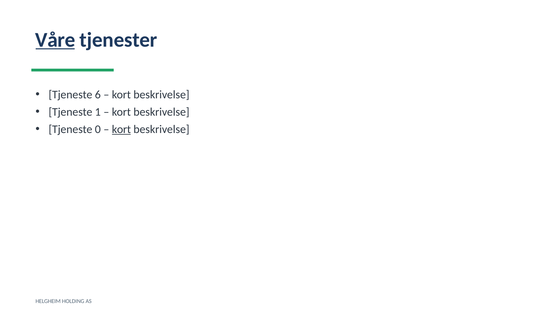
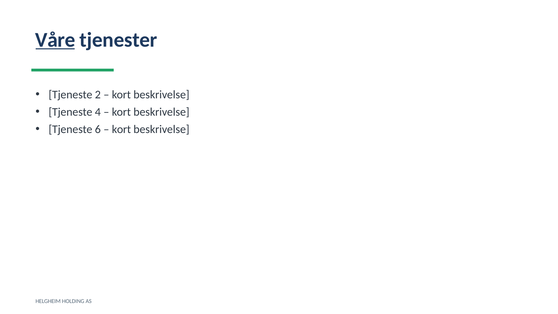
6: 6 -> 2
1: 1 -> 4
0: 0 -> 6
kort at (121, 129) underline: present -> none
